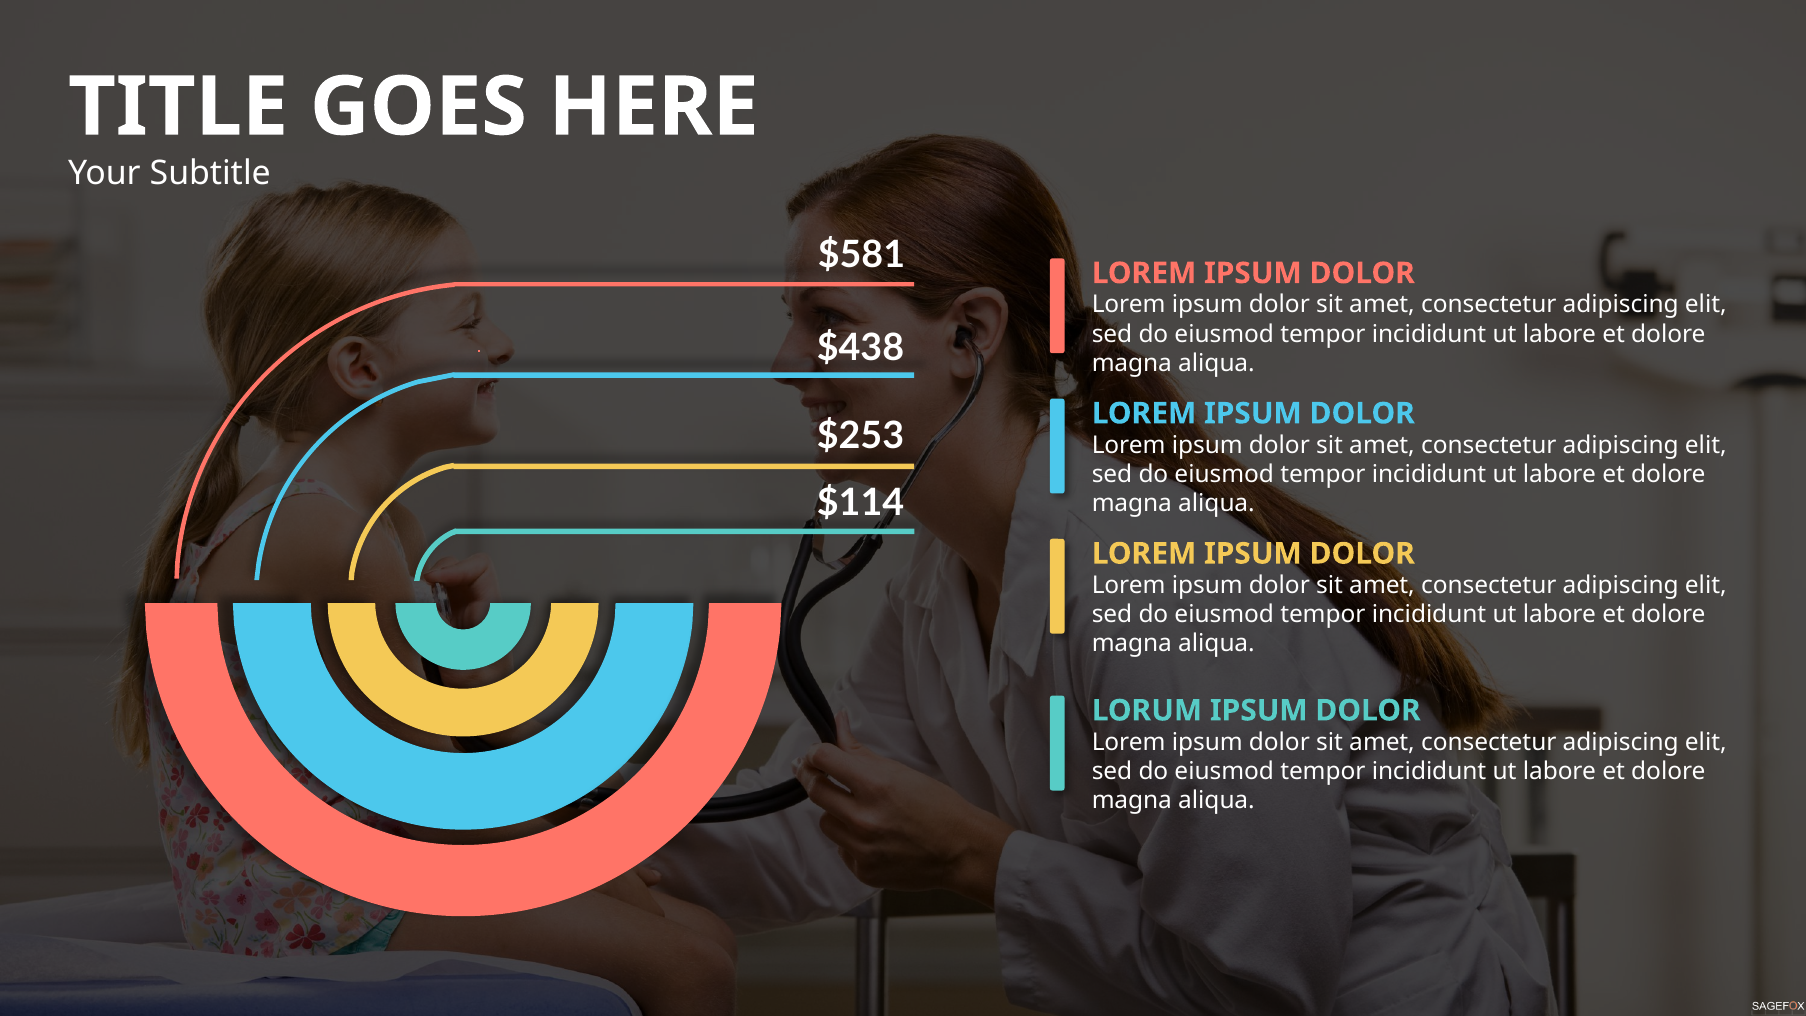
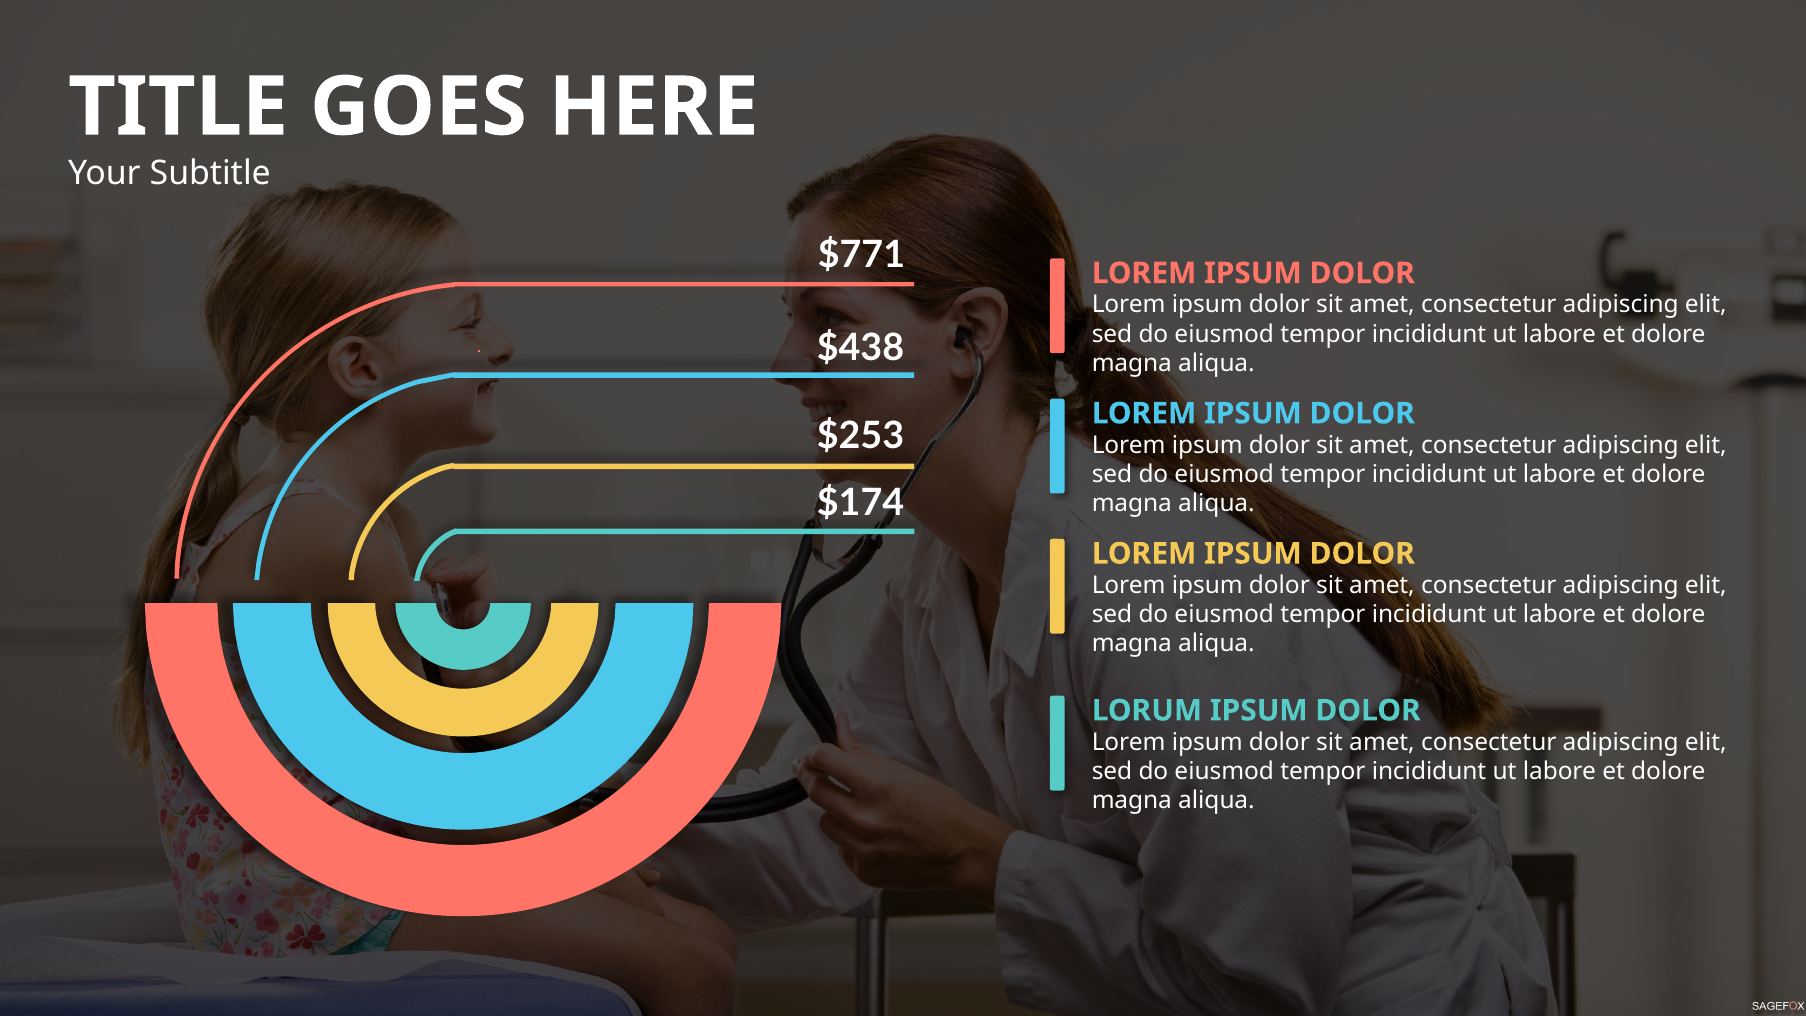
$581: $581 -> $771
$114: $114 -> $174
